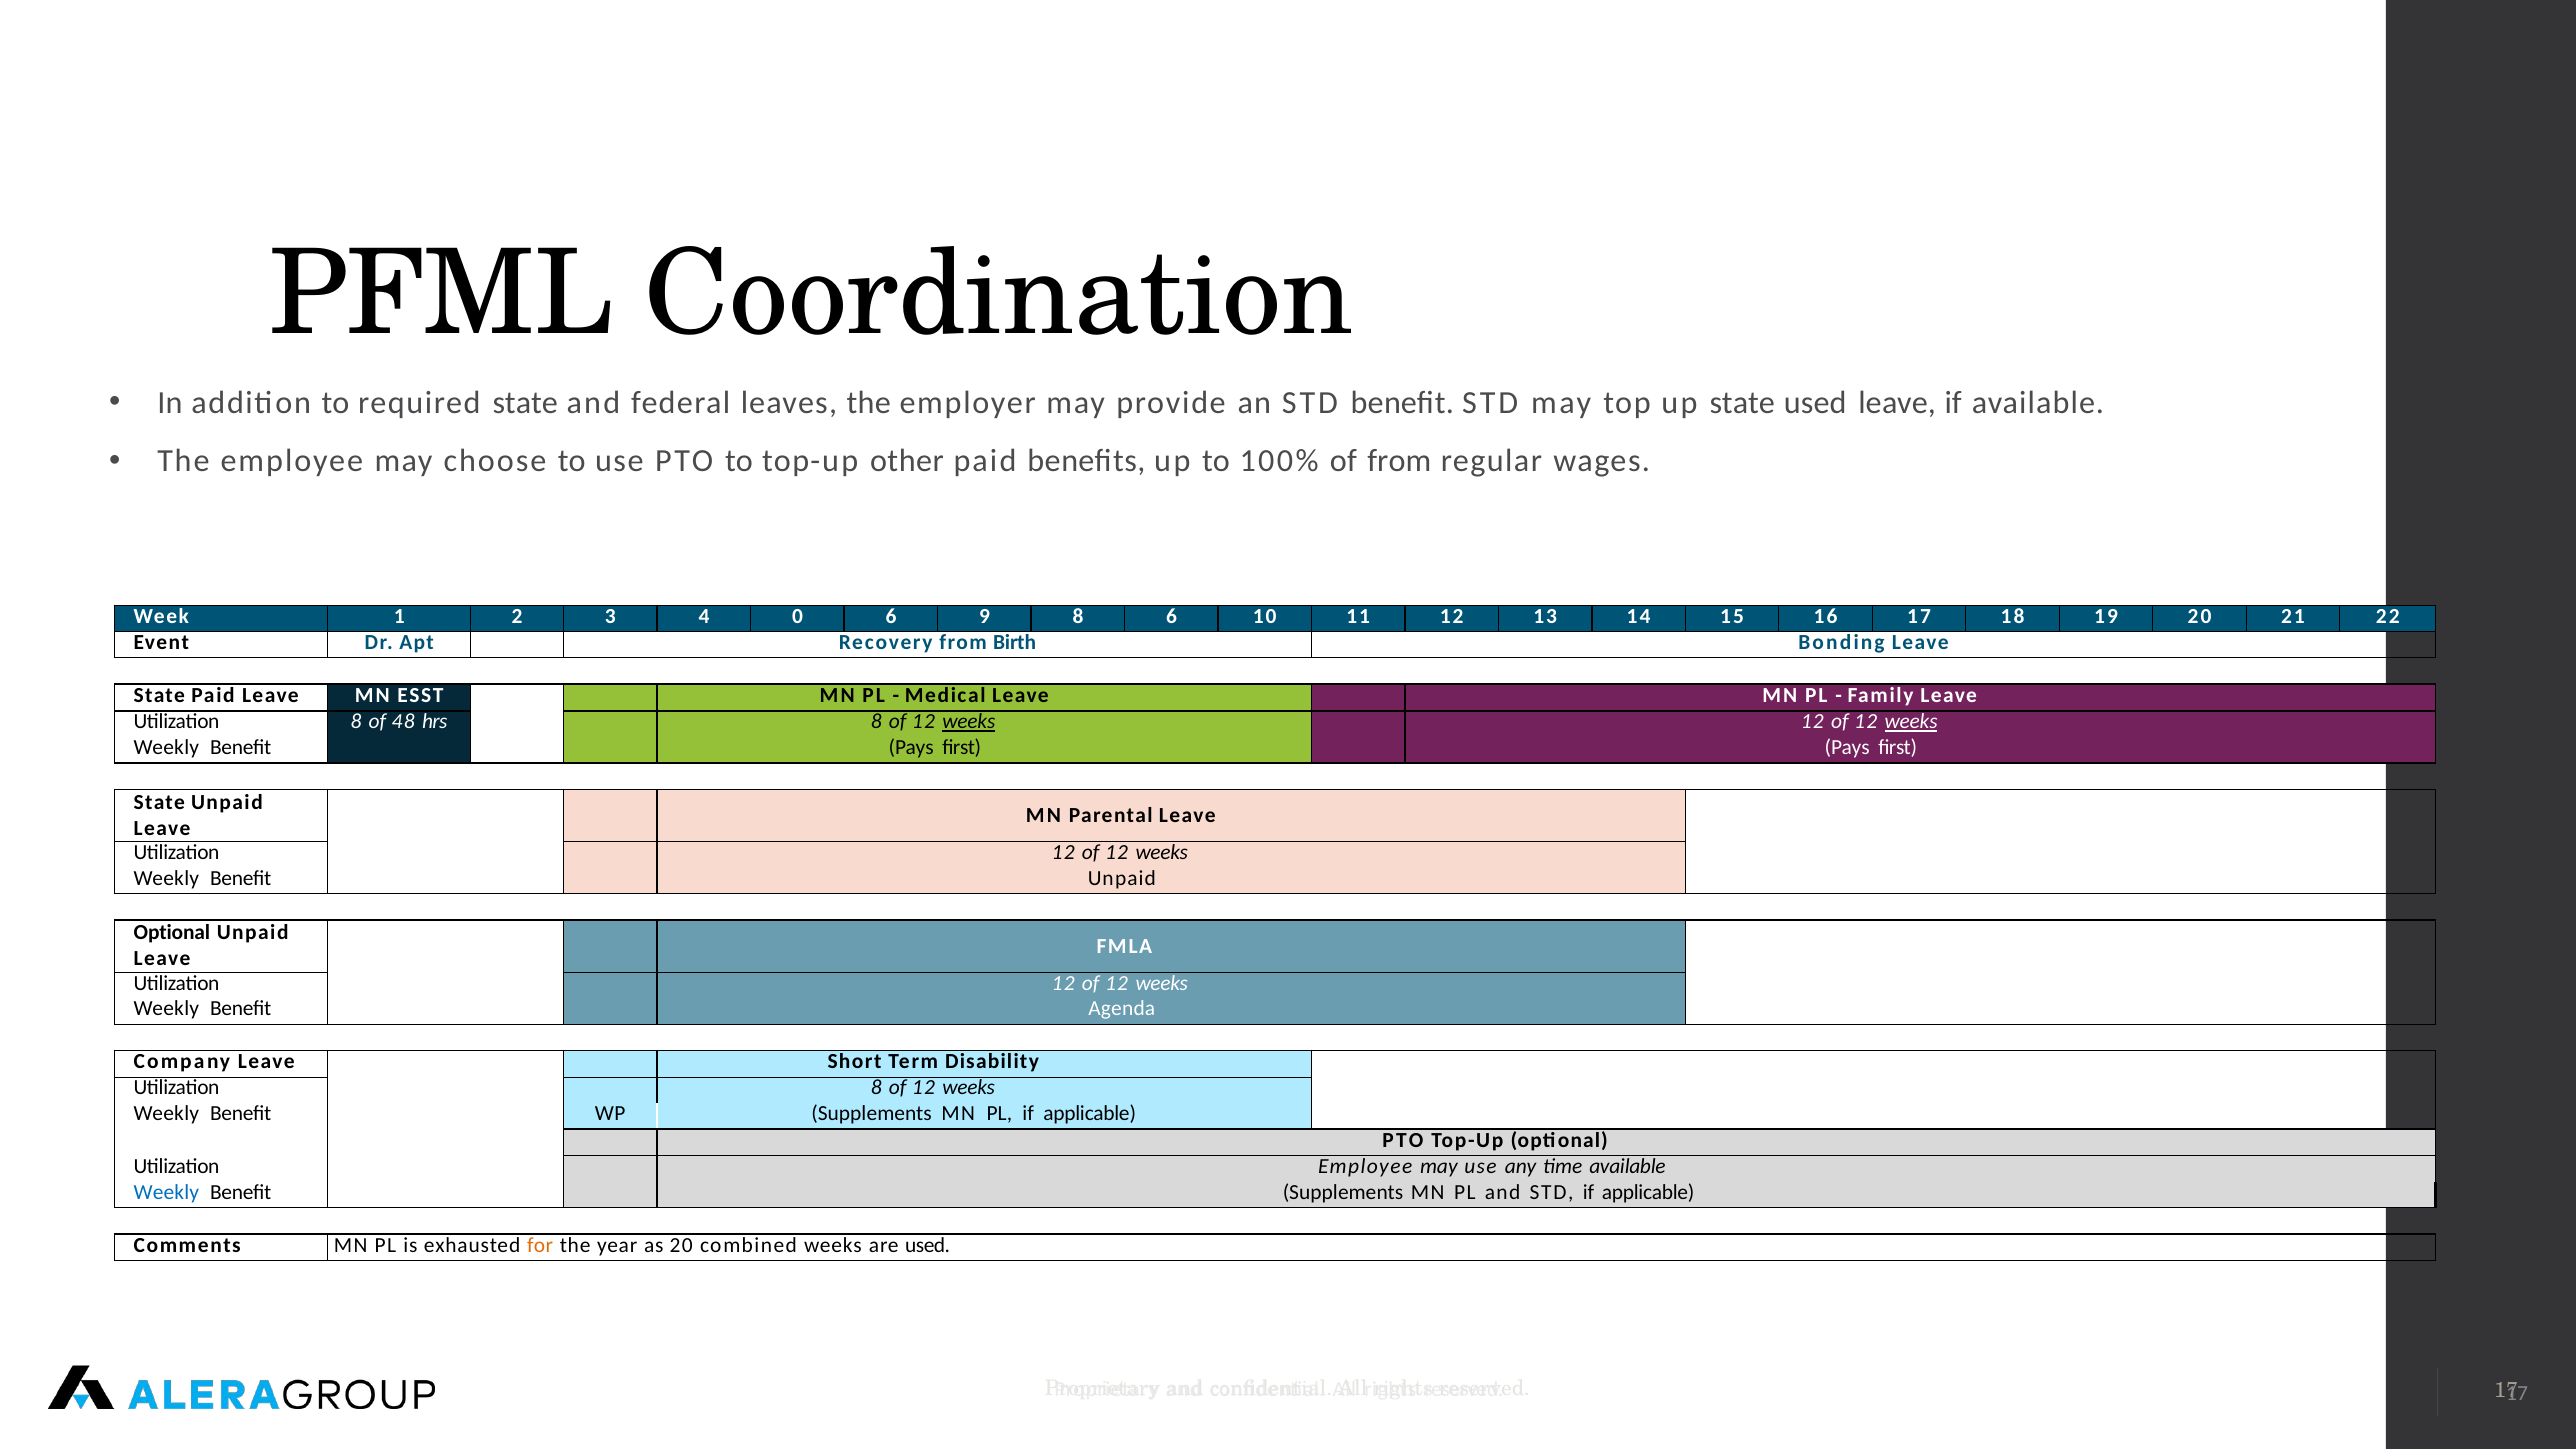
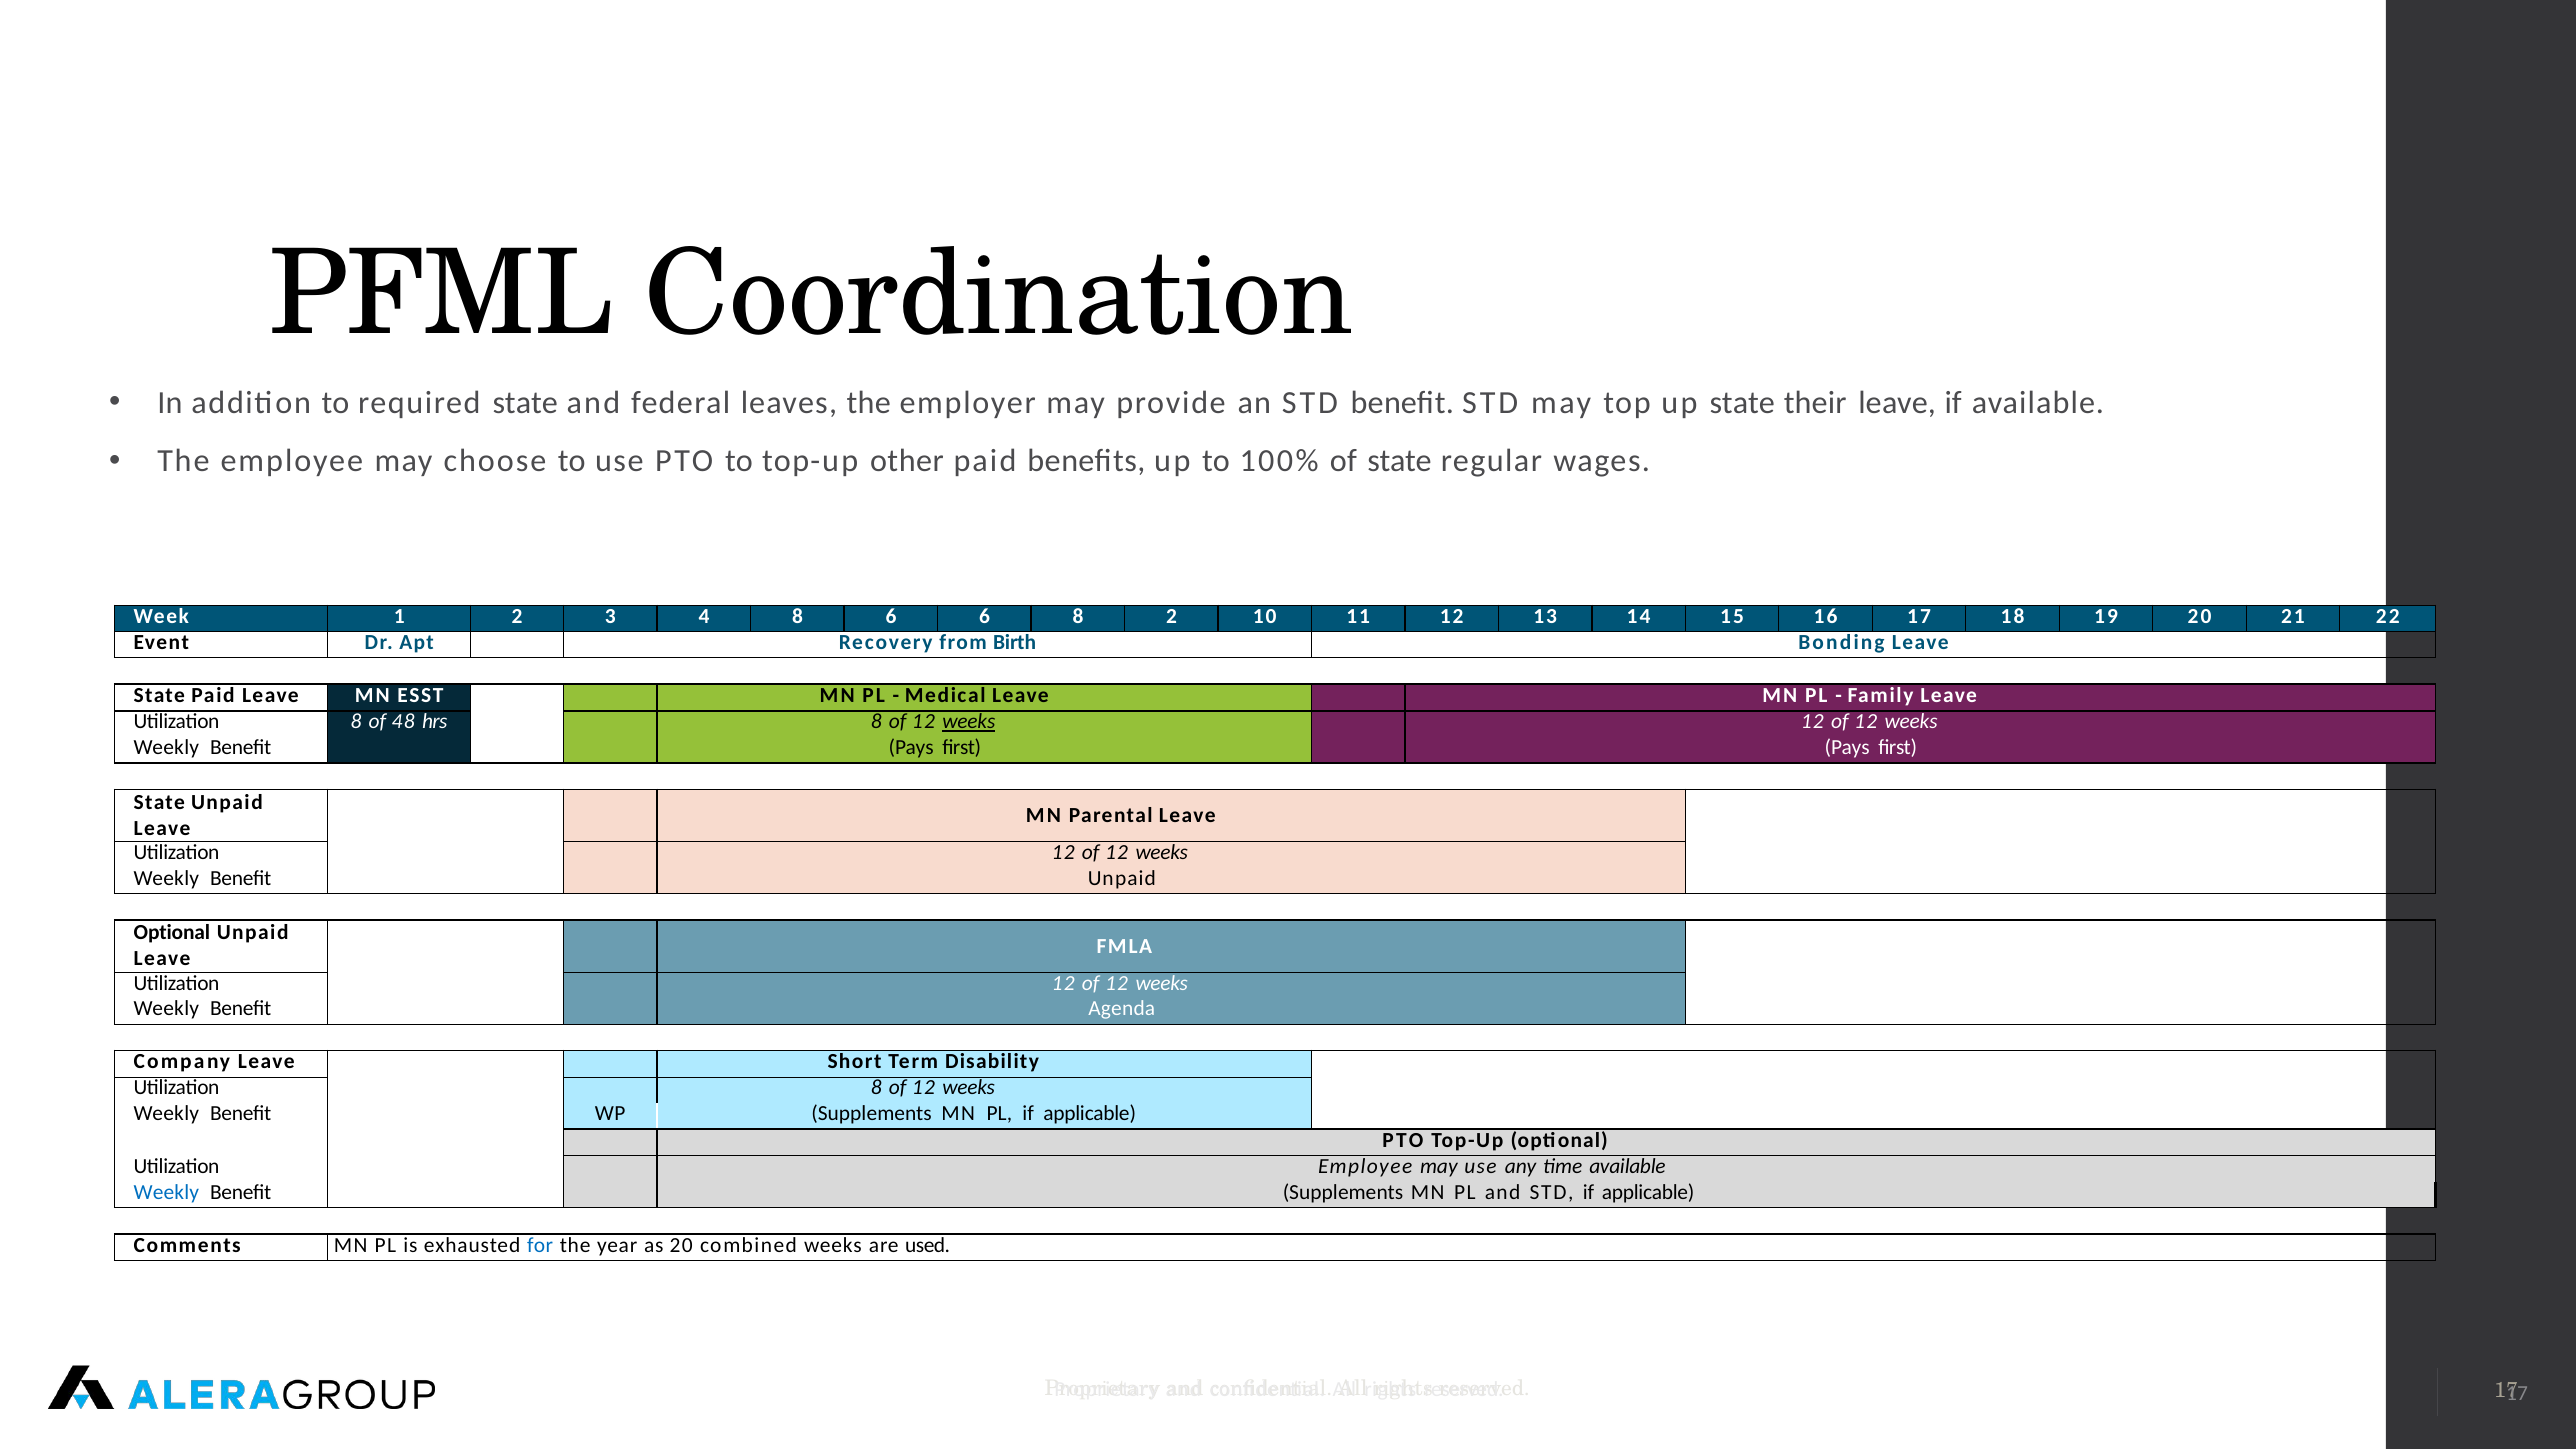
state used: used -> their
of from: from -> state
4 0: 0 -> 8
6 9: 9 -> 6
8 6: 6 -> 2
weeks at (1911, 722) underline: present -> none
for colour: orange -> blue
